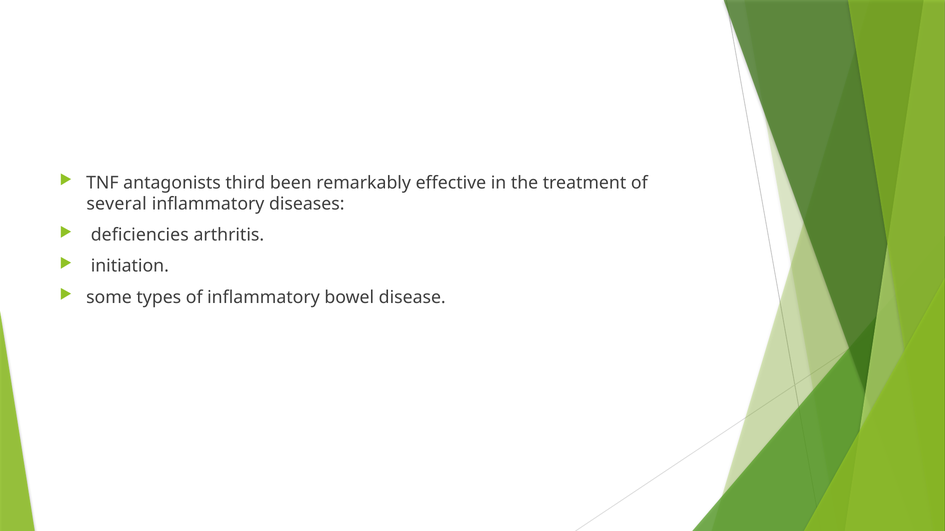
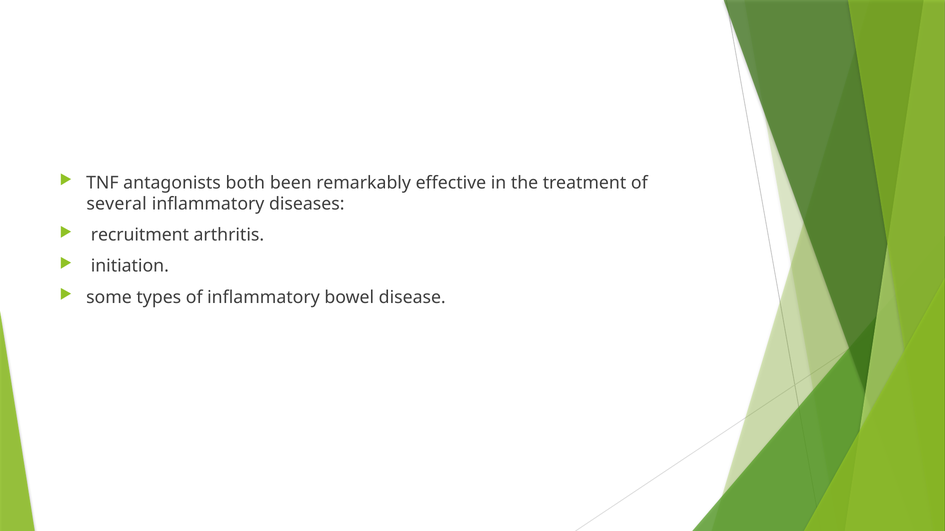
third: third -> both
deficiencies: deficiencies -> recruitment
